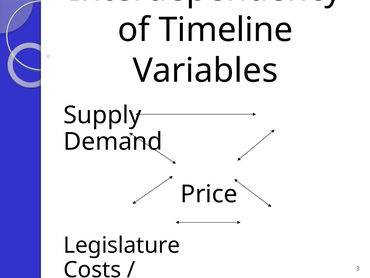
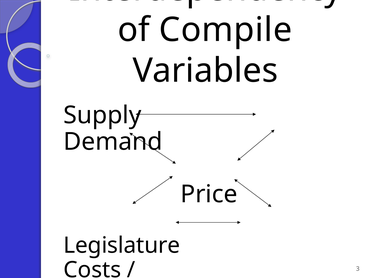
Timeline: Timeline -> Compile
